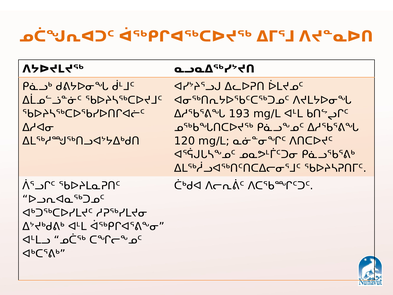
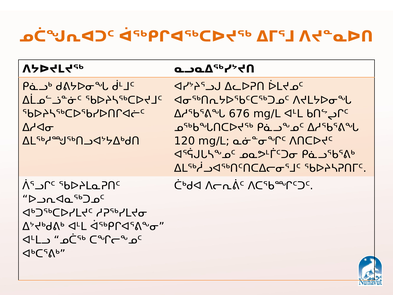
193: 193 -> 676
